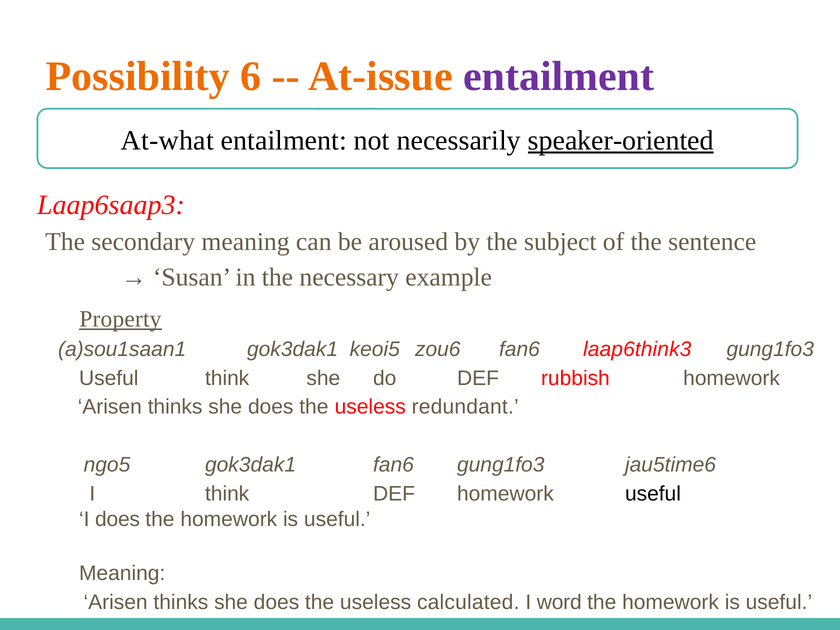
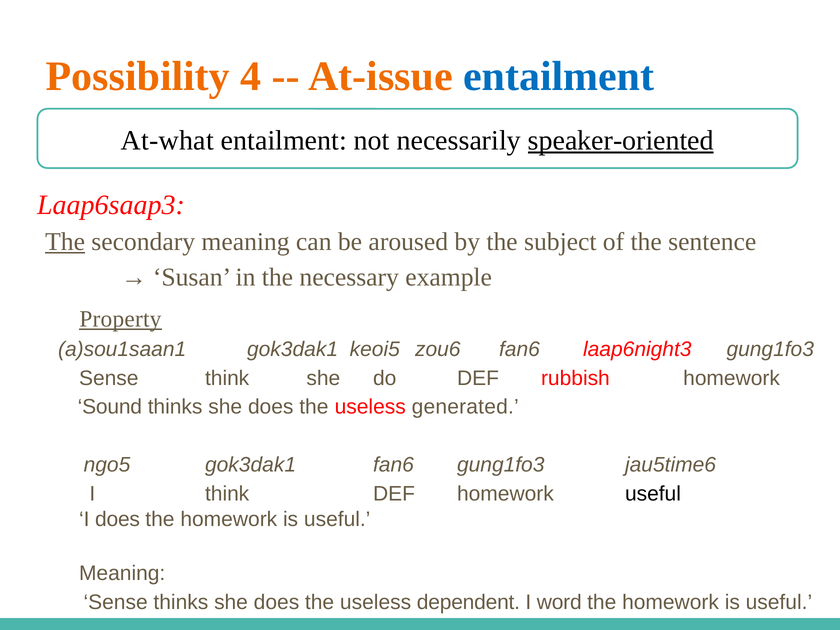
6: 6 -> 4
entailment at (559, 76) colour: purple -> blue
The at (65, 242) underline: none -> present
laap6think3: laap6think3 -> laap6night3
Useful at (109, 378): Useful -> Sense
Arisen at (110, 407): Arisen -> Sound
redundant: redundant -> generated
Arisen at (116, 602): Arisen -> Sense
calculated: calculated -> dependent
